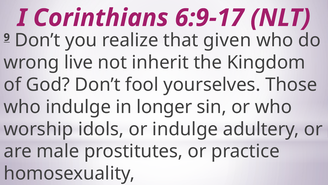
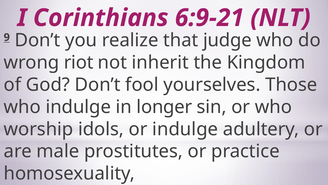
6:9-17: 6:9-17 -> 6:9-21
given: given -> judge
live: live -> riot
